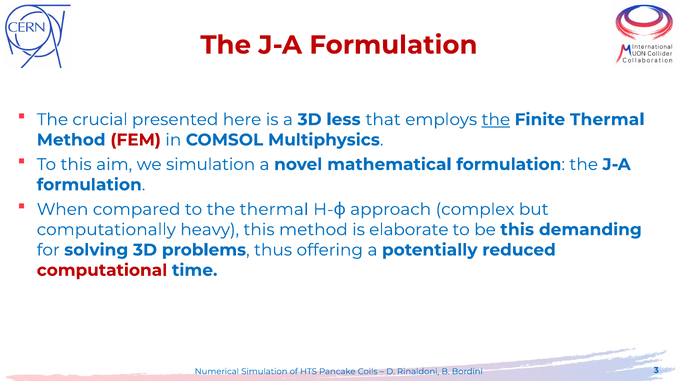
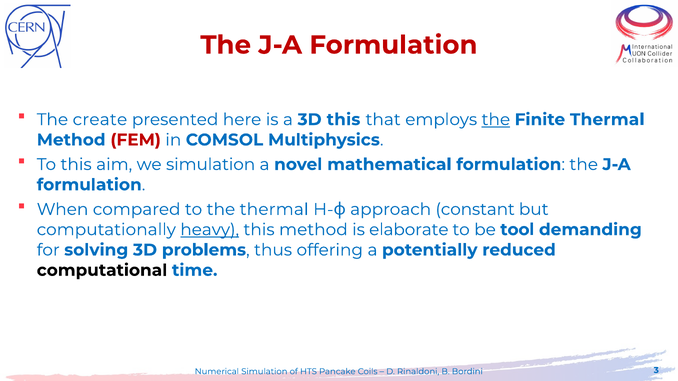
crucial: crucial -> create
3D less: less -> this
complex: complex -> constant
heavy underline: none -> present
be this: this -> tool
computational colour: red -> black
